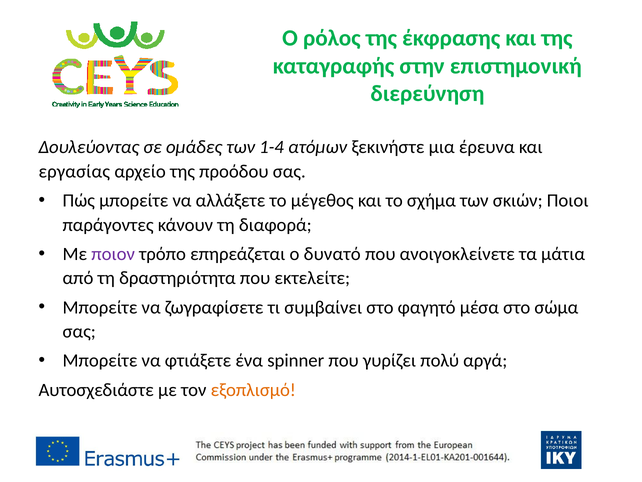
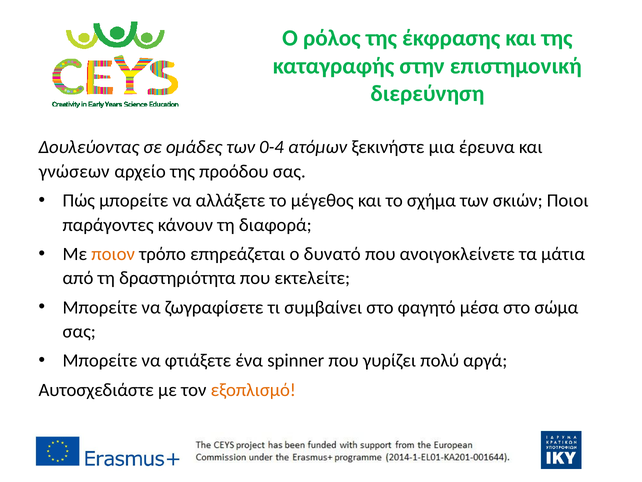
1-4: 1-4 -> 0-4
εργασίας: εργασίας -> γνώσεων
ποιον colour: purple -> orange
